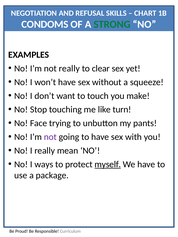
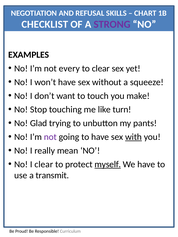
CONDOMS: CONDOMS -> CHECKLIST
STRONG colour: green -> purple
not really: really -> every
Face: Face -> Glad
with underline: none -> present
I ways: ways -> clear
package: package -> transmit
